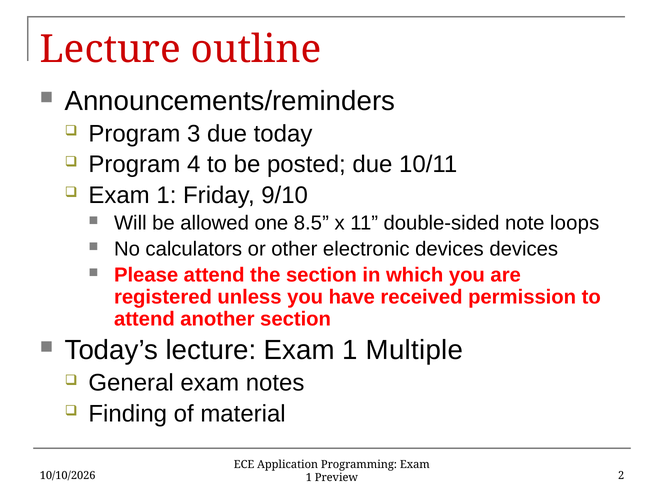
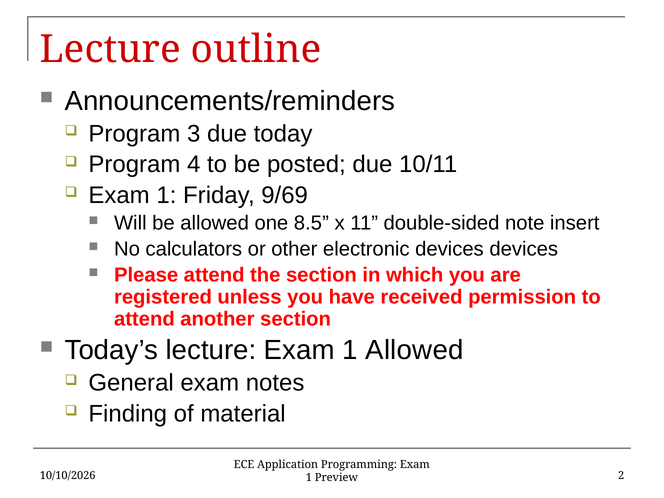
9/10: 9/10 -> 9/69
loops: loops -> insert
1 Multiple: Multiple -> Allowed
